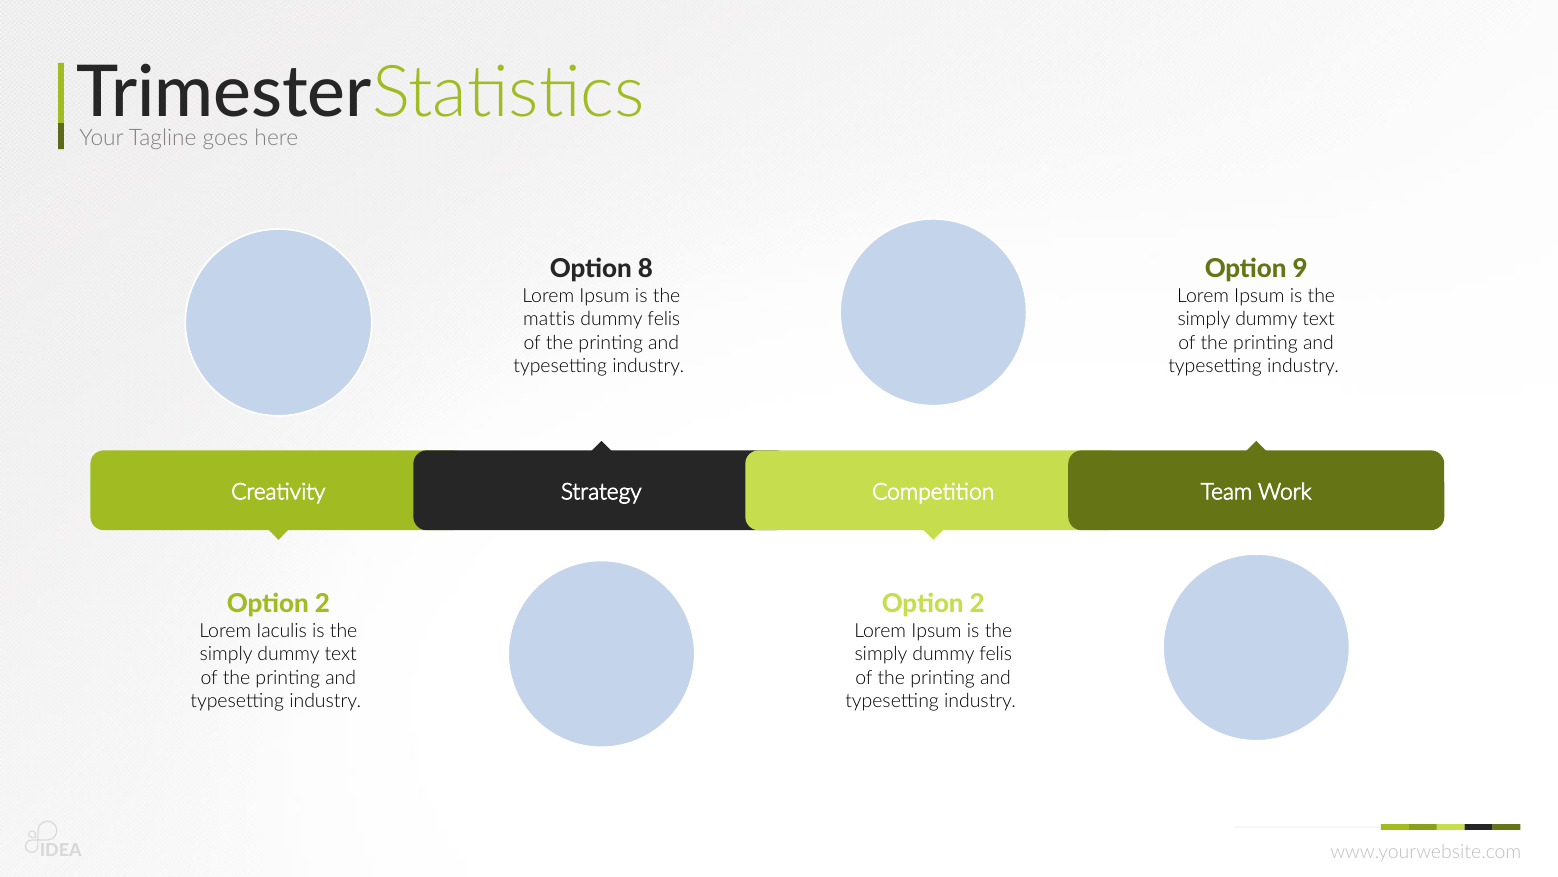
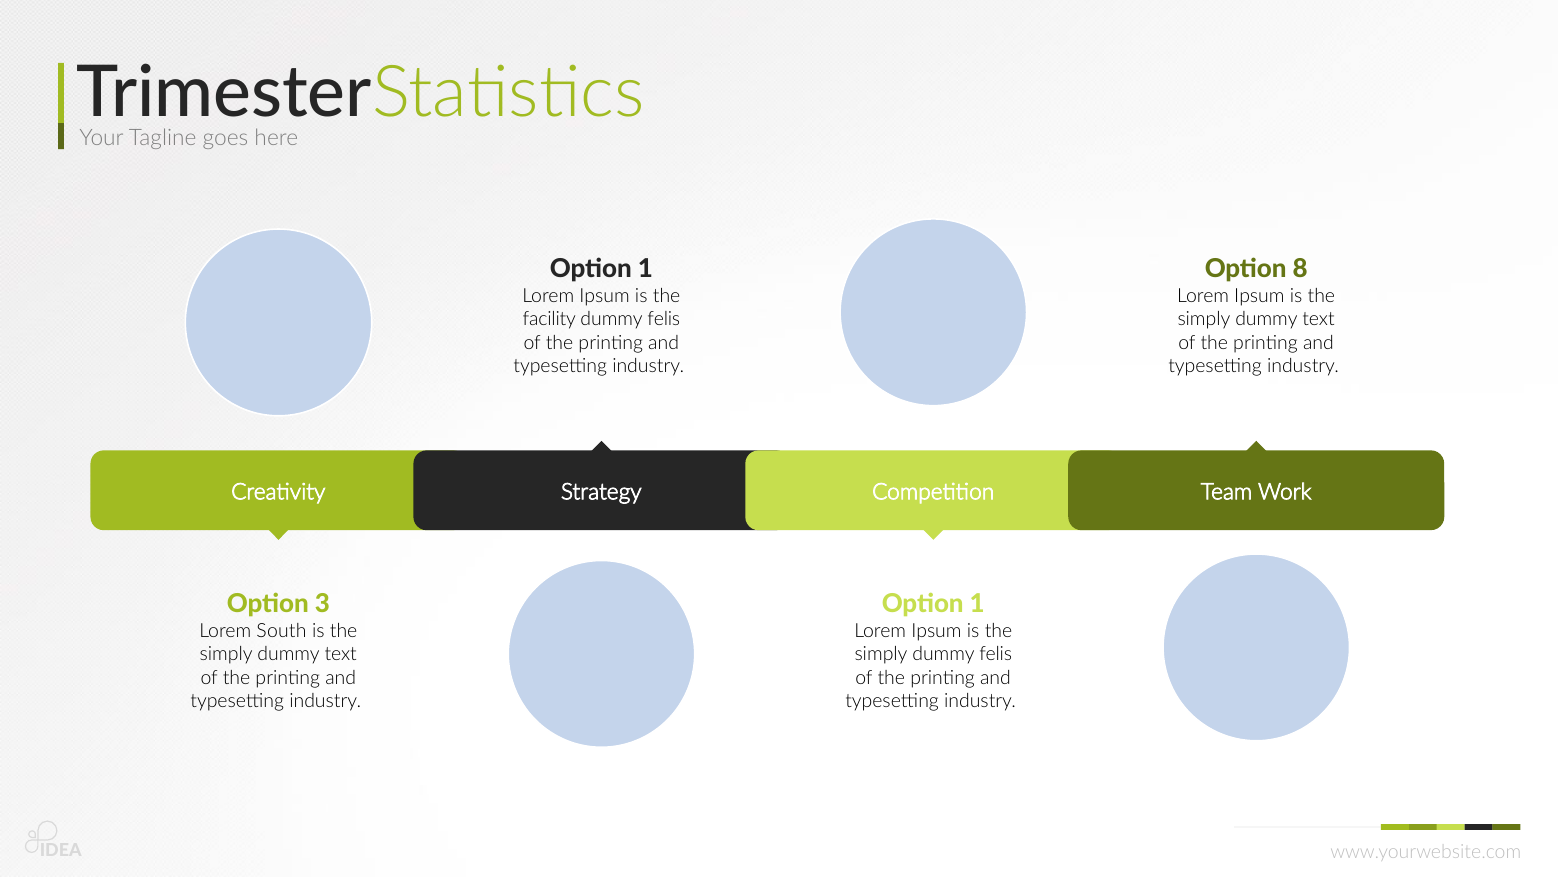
8 at (645, 269): 8 -> 1
9: 9 -> 8
mattis: mattis -> facility
2 at (322, 604): 2 -> 3
2 at (977, 604): 2 -> 1
Iaculis: Iaculis -> South
